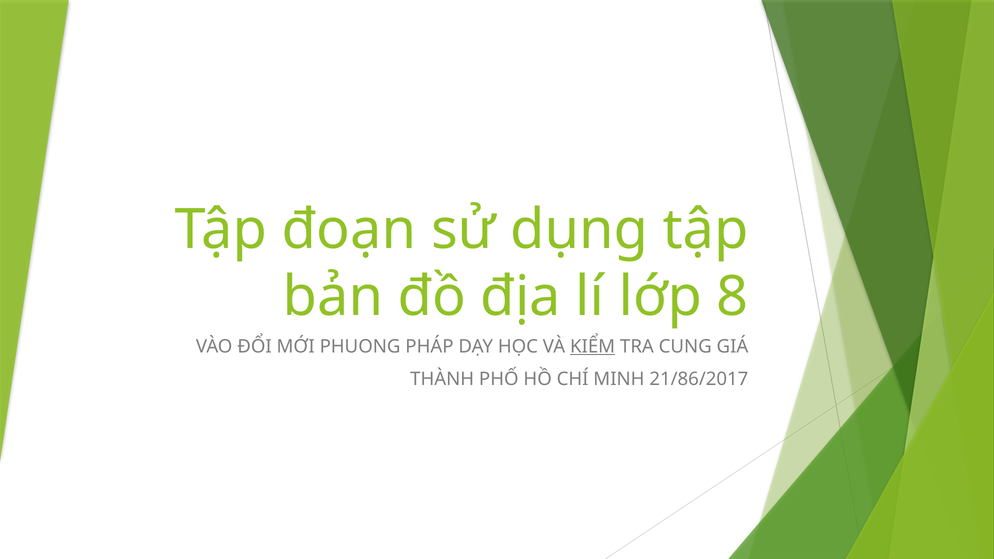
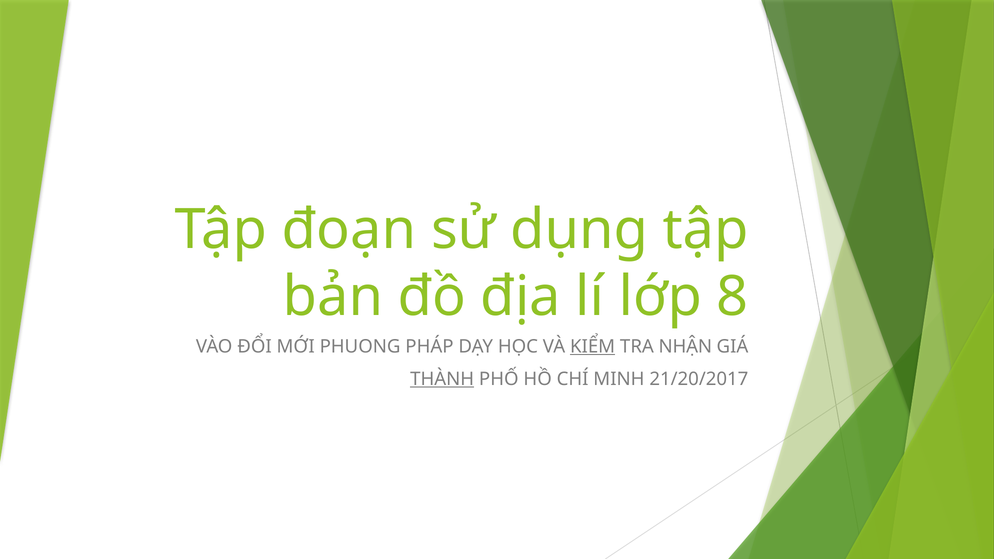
CUNG: CUNG -> NHẬN
THÀNH underline: none -> present
21/86/2017: 21/86/2017 -> 21/20/2017
